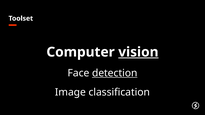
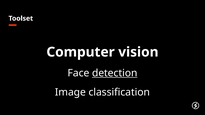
vision underline: present -> none
